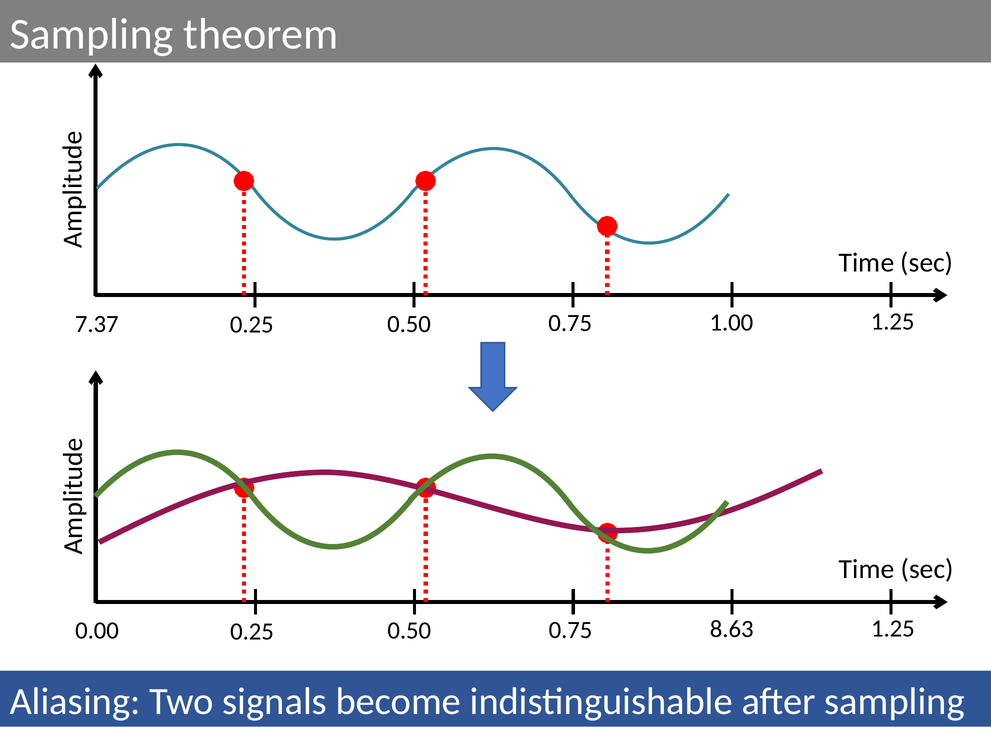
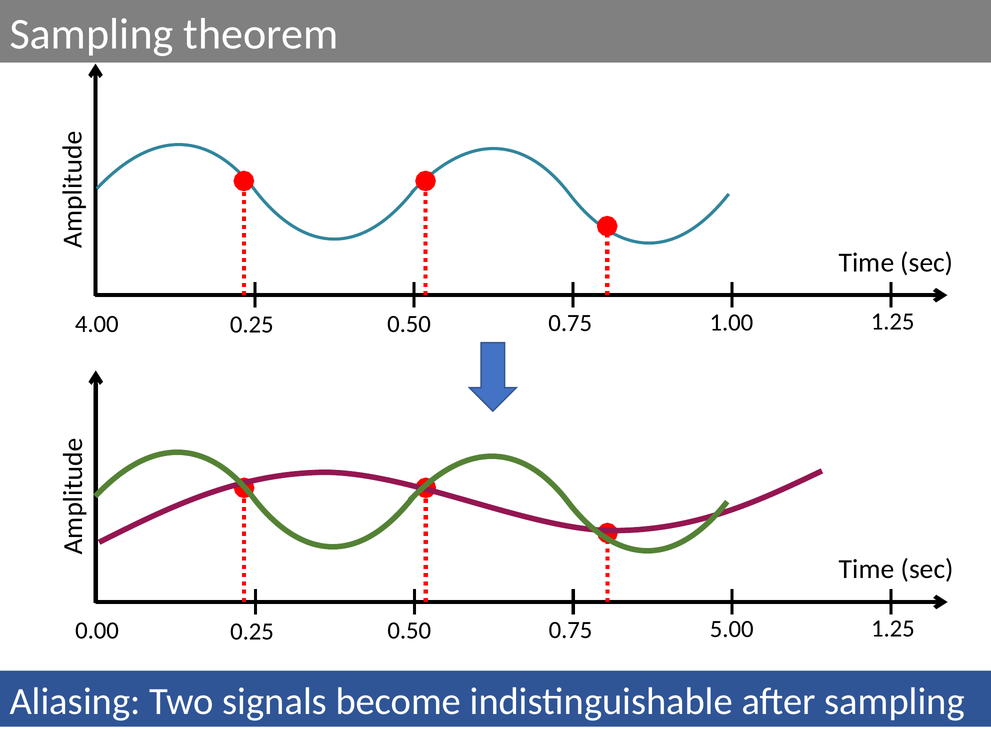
7.37: 7.37 -> 4.00
8.63: 8.63 -> 5.00
